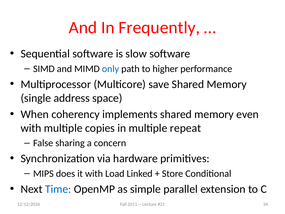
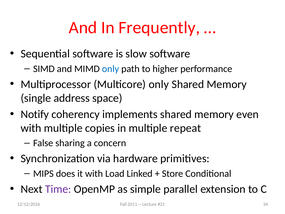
Multicore save: save -> only
When: When -> Notify
Time colour: blue -> purple
